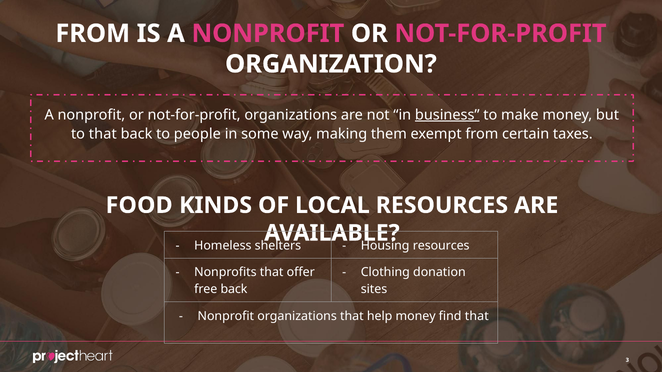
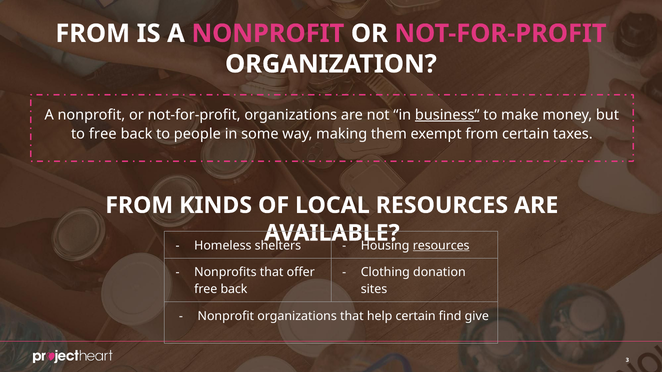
to that: that -> free
FOOD at (139, 205): FOOD -> FROM
resources at (441, 246) underline: none -> present
help money: money -> certain
find that: that -> give
